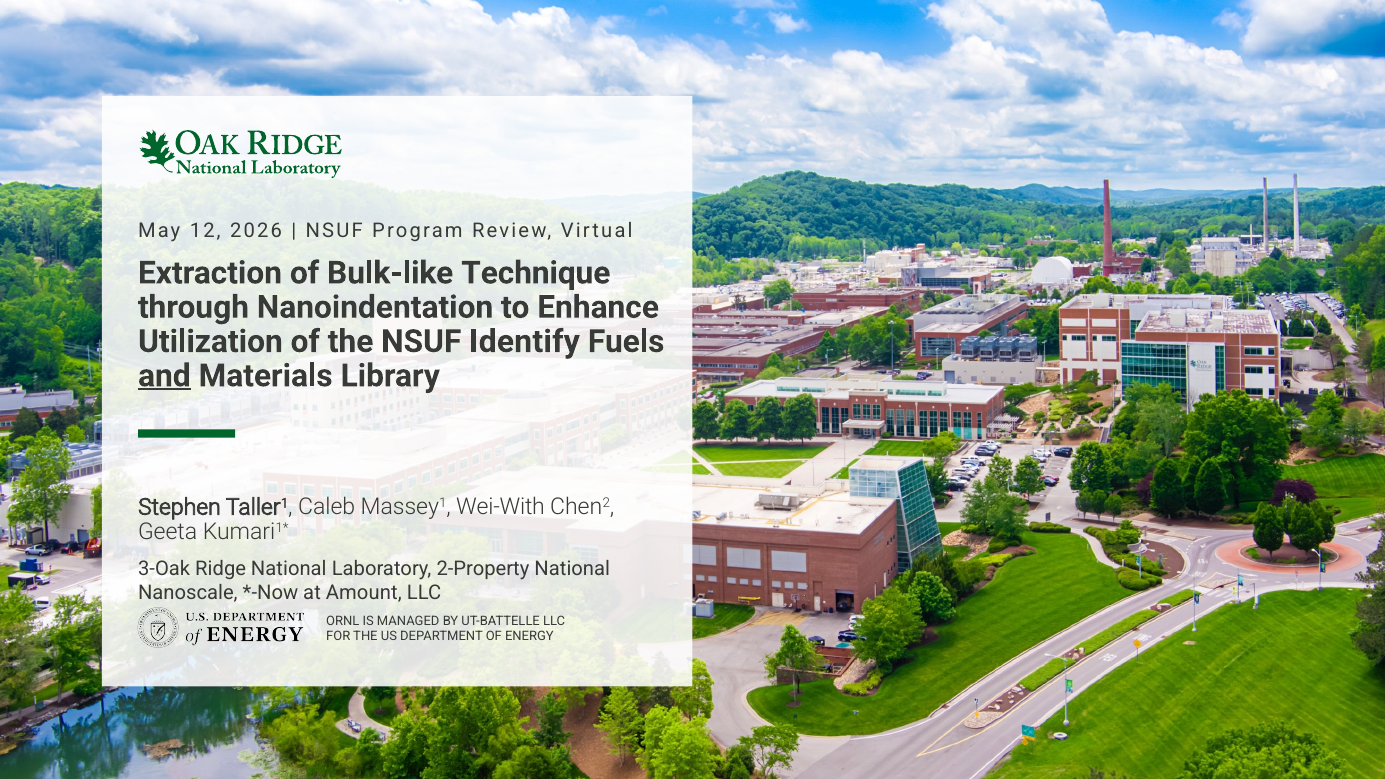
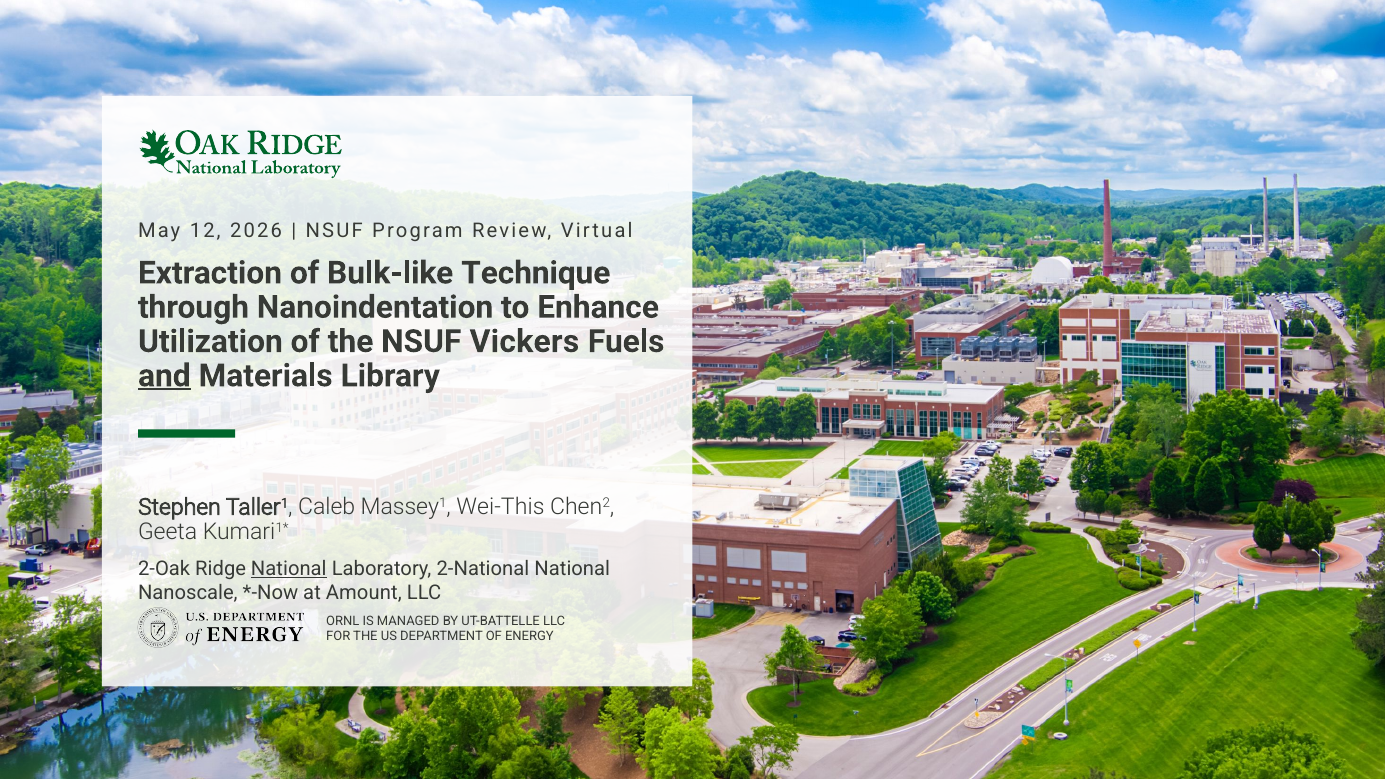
Identify: Identify -> Vickers
Wei-With: Wei-With -> Wei-This
3-Oak: 3-Oak -> 2-Oak
National at (289, 569) underline: none -> present
2-Property: 2-Property -> 2-National
